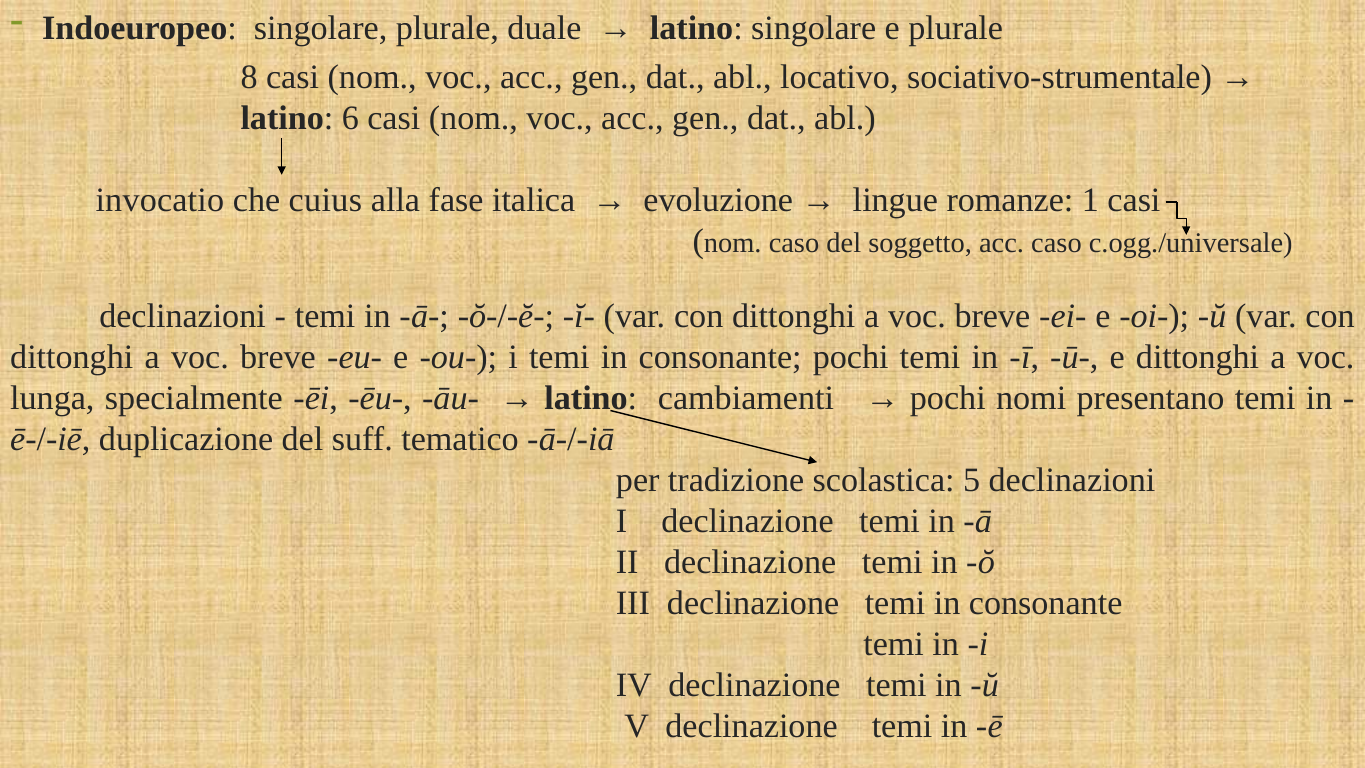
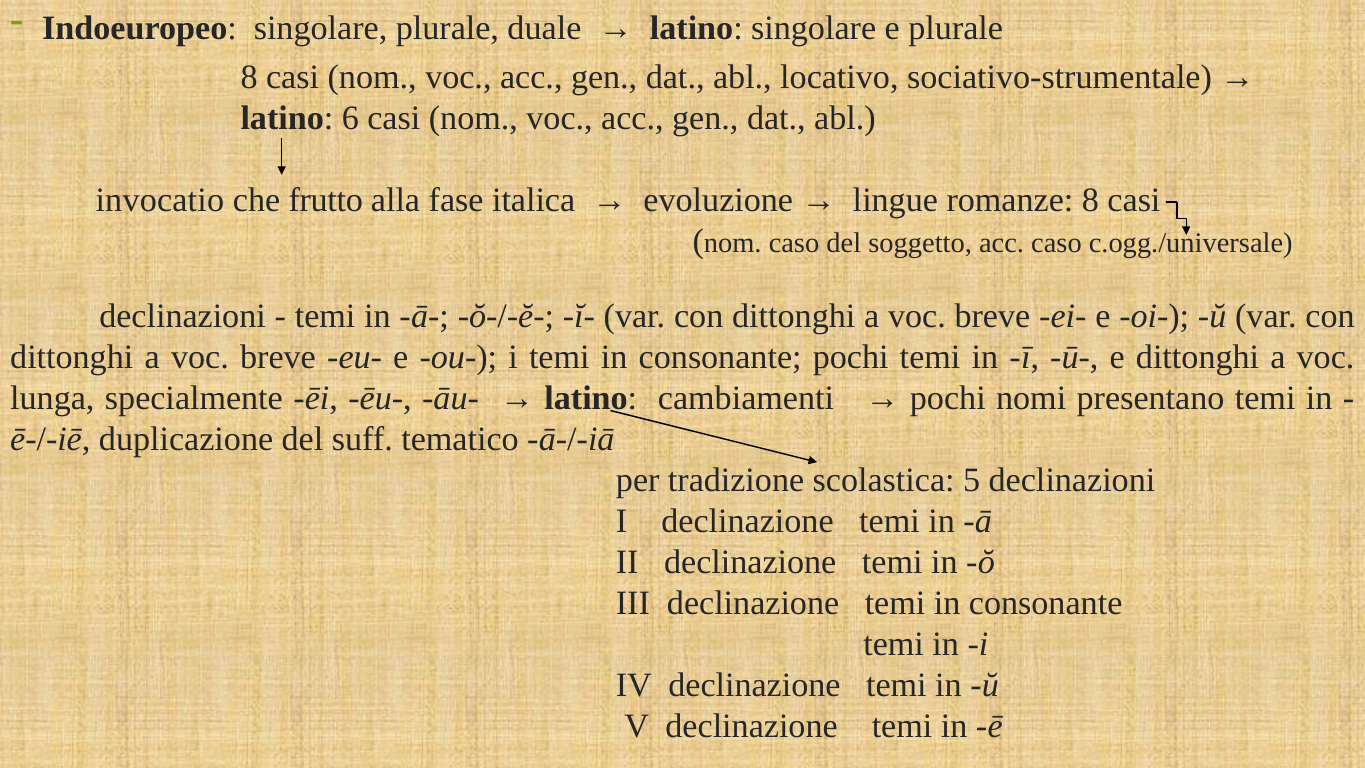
cuius: cuius -> frutto
romanze 1: 1 -> 8
